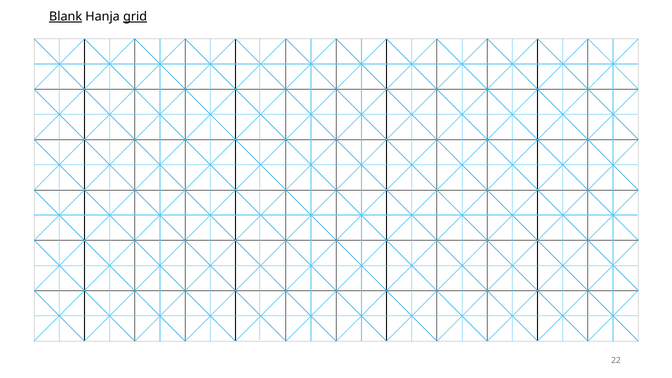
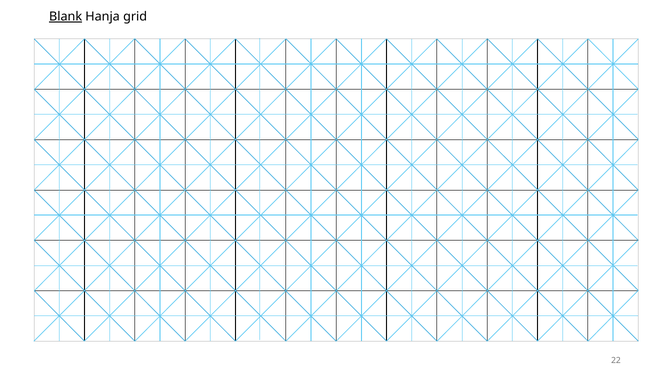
grid underline: present -> none
